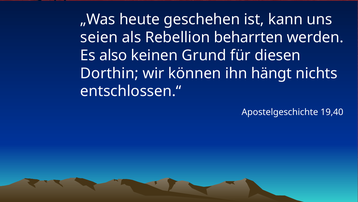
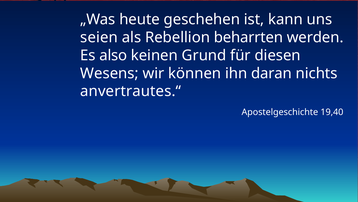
Dorthin: Dorthin -> Wesens
hängt: hängt -> daran
entschlossen.“: entschlossen.“ -> anvertrautes.“
